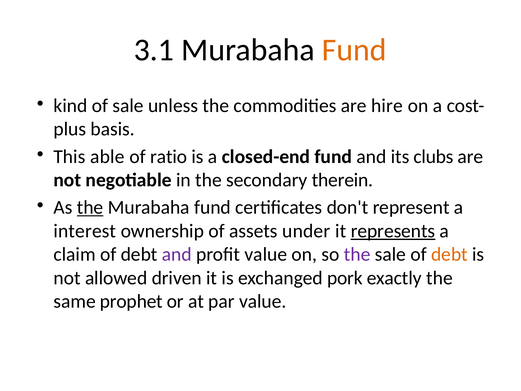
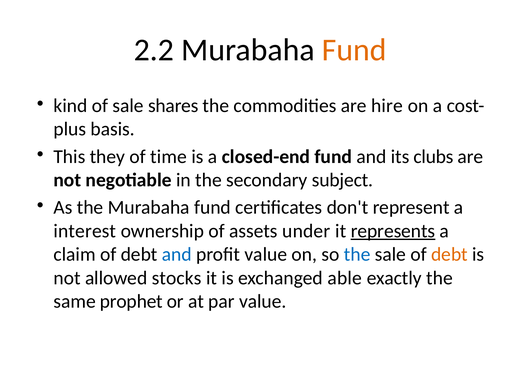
3.1: 3.1 -> 2.2
unless: unless -> shares
able: able -> they
ratio: ratio -> time
therein: therein -> subject
the at (90, 207) underline: present -> none
and at (177, 254) colour: purple -> blue
the at (357, 254) colour: purple -> blue
driven: driven -> stocks
pork: pork -> able
